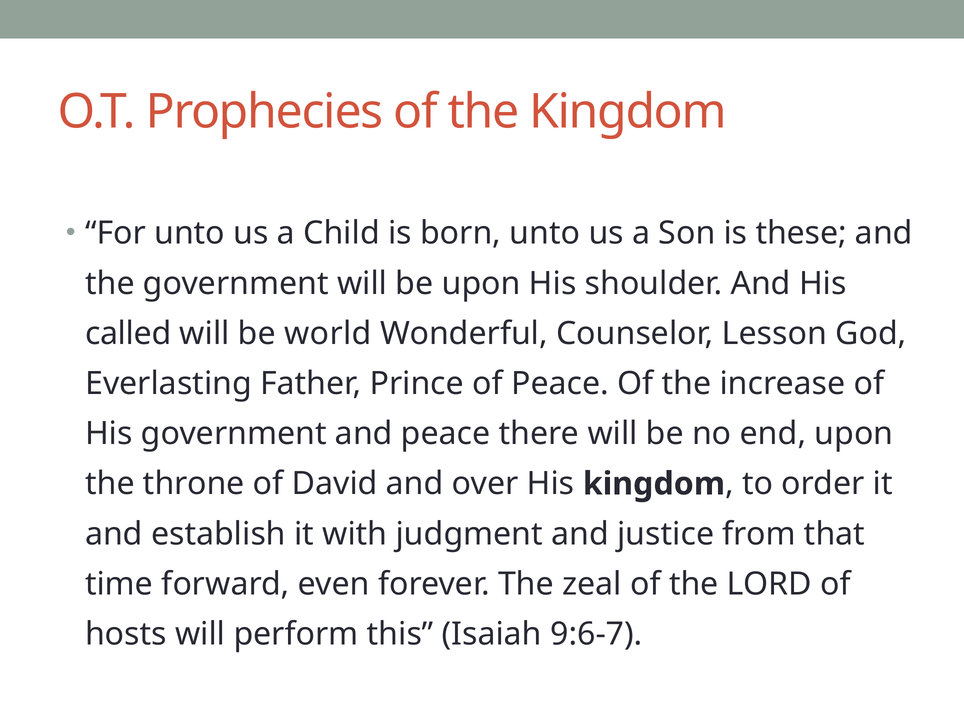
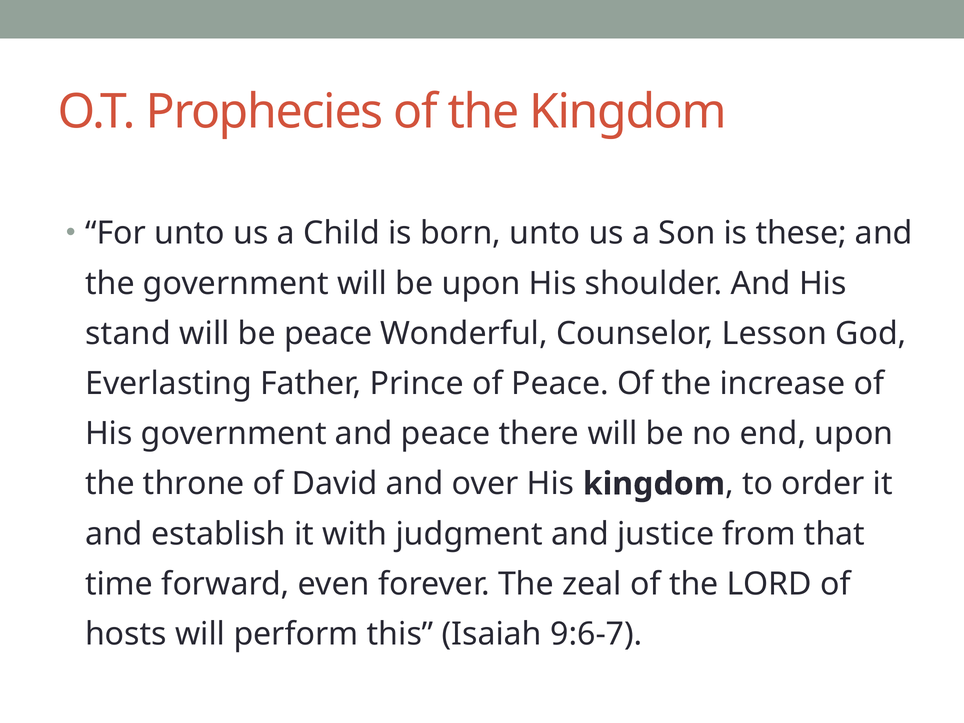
called: called -> stand
be world: world -> peace
